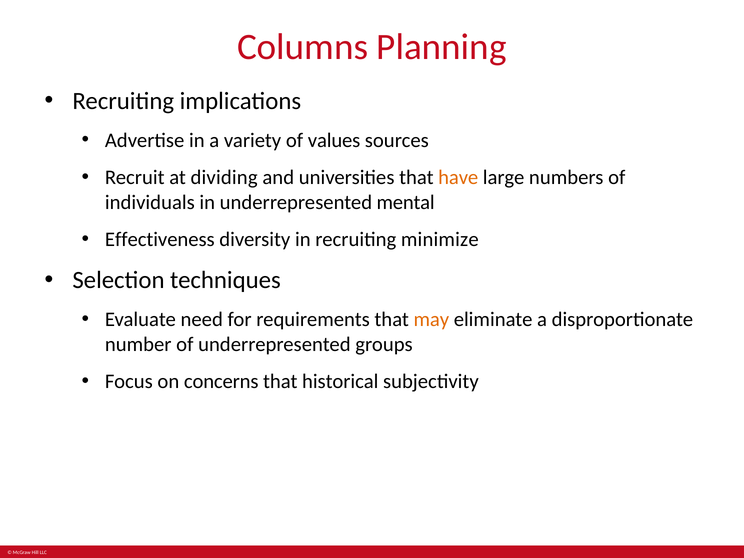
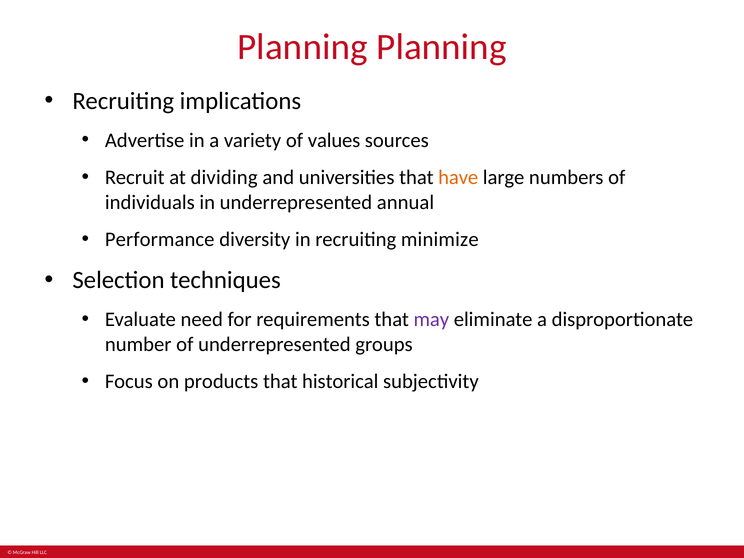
Columns at (303, 47): Columns -> Planning
mental: mental -> annual
Effectiveness: Effectiveness -> Performance
may colour: orange -> purple
concerns: concerns -> products
